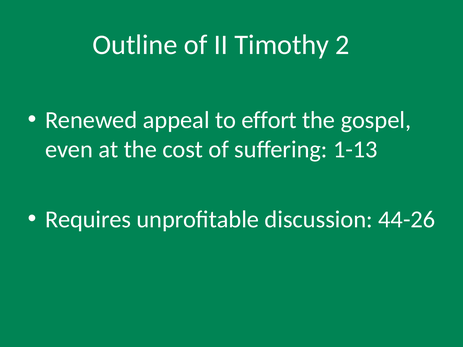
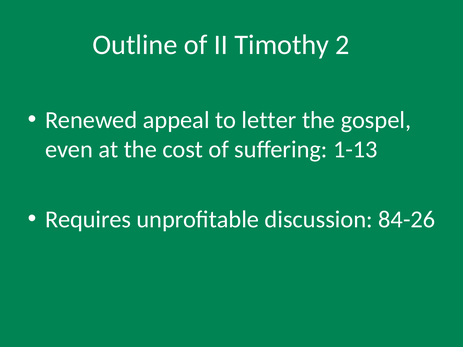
effort: effort -> letter
44-26: 44-26 -> 84-26
